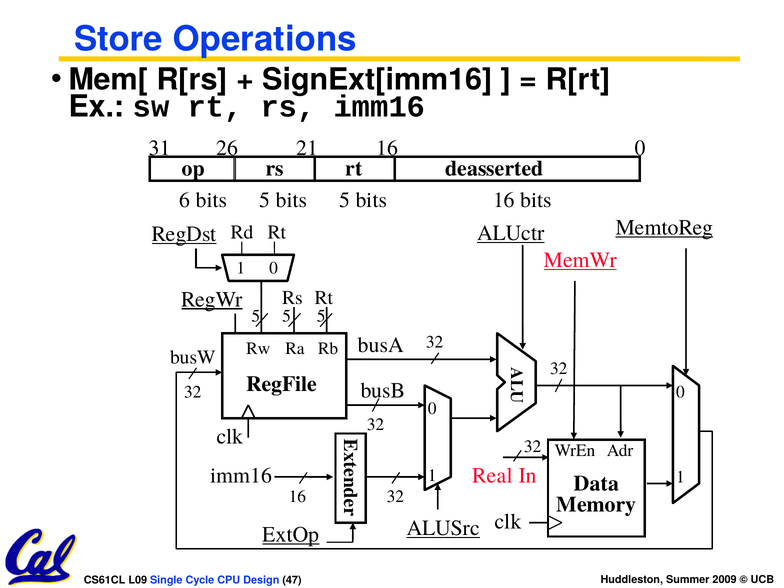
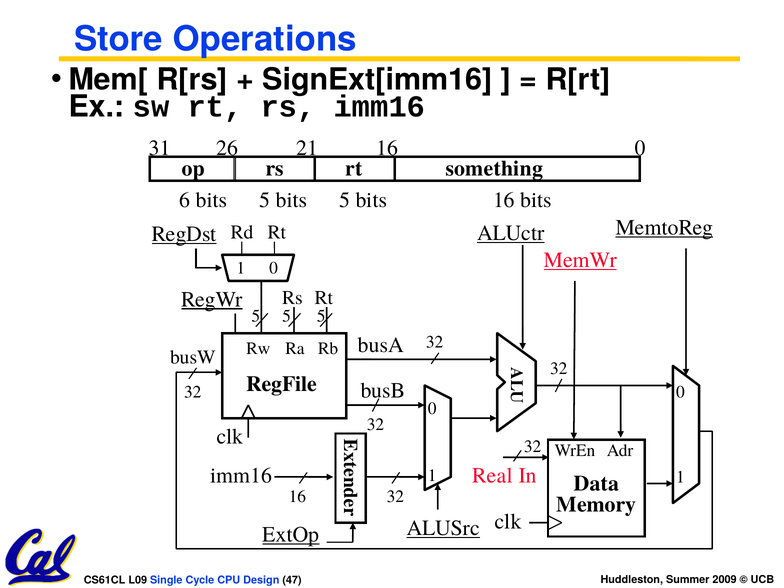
deasserted: deasserted -> something
